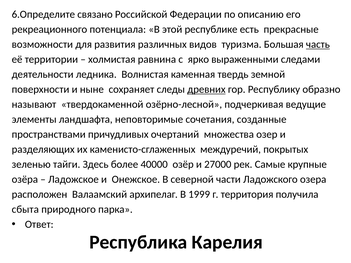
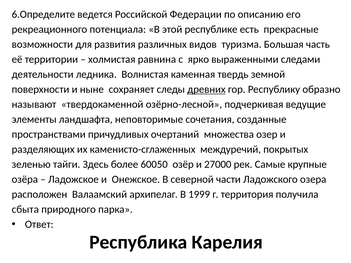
связано: связано -> ведется
часть underline: present -> none
40000: 40000 -> 60050
